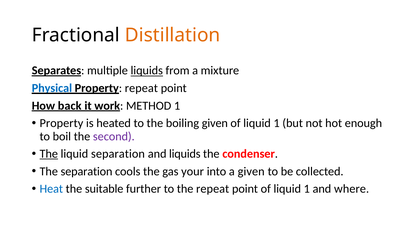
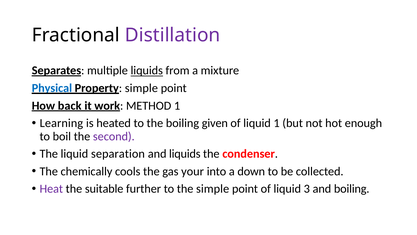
Distillation colour: orange -> purple
Property repeat: repeat -> simple
Property at (61, 123): Property -> Learning
The at (49, 154) underline: present -> none
The separation: separation -> chemically
a given: given -> down
Heat colour: blue -> purple
the repeat: repeat -> simple
point of liquid 1: 1 -> 3
and where: where -> boiling
